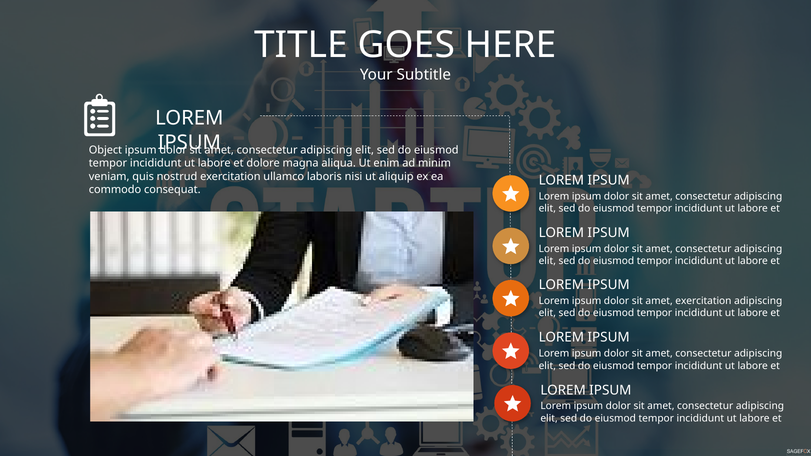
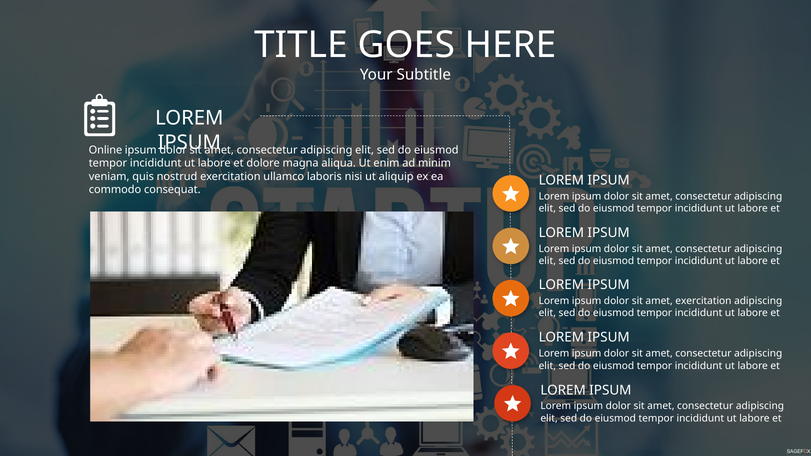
Object: Object -> Online
